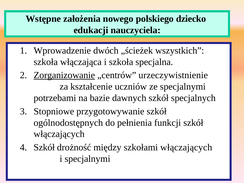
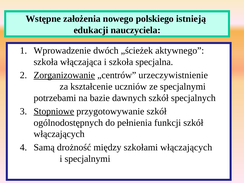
dziecko: dziecko -> istnieją
wszystkich: wszystkich -> aktywnego
Stopniowe underline: none -> present
Szkół at (44, 147): Szkół -> Samą
